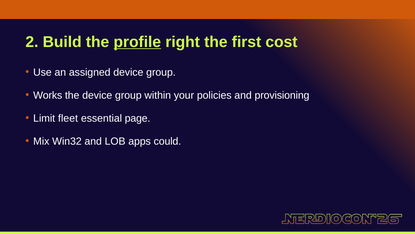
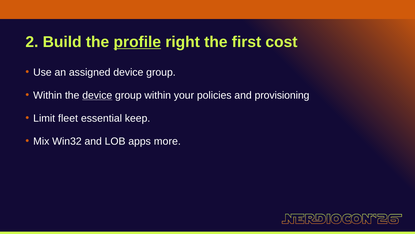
Works at (48, 95): Works -> Within
device at (97, 95) underline: none -> present
page: page -> keep
could: could -> more
